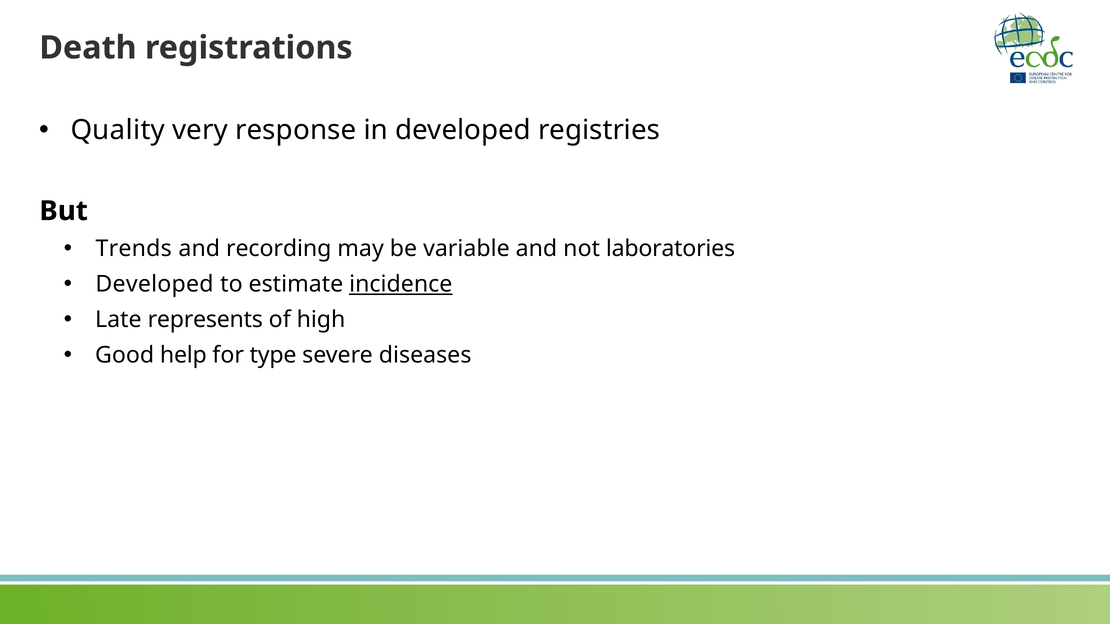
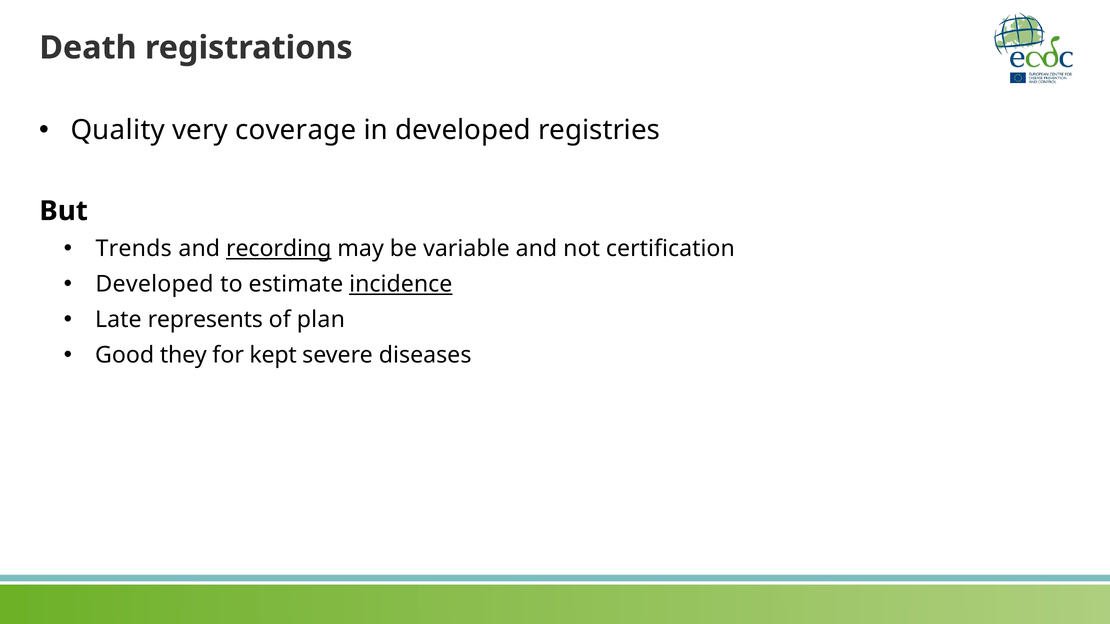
response: response -> coverage
recording underline: none -> present
laboratories: laboratories -> certification
high: high -> plan
help: help -> they
type: type -> kept
